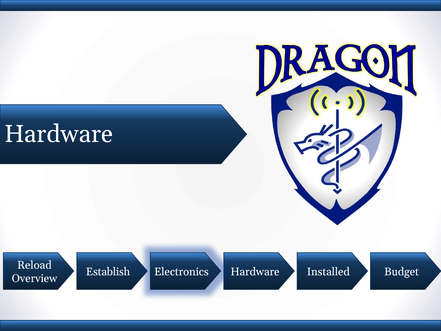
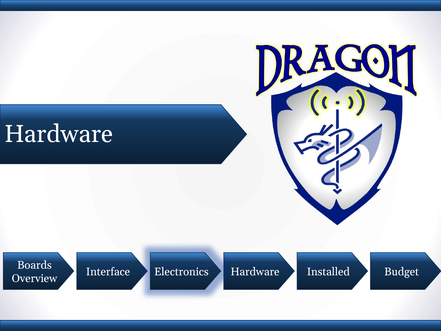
Reload: Reload -> Boards
Establish: Establish -> Interface
